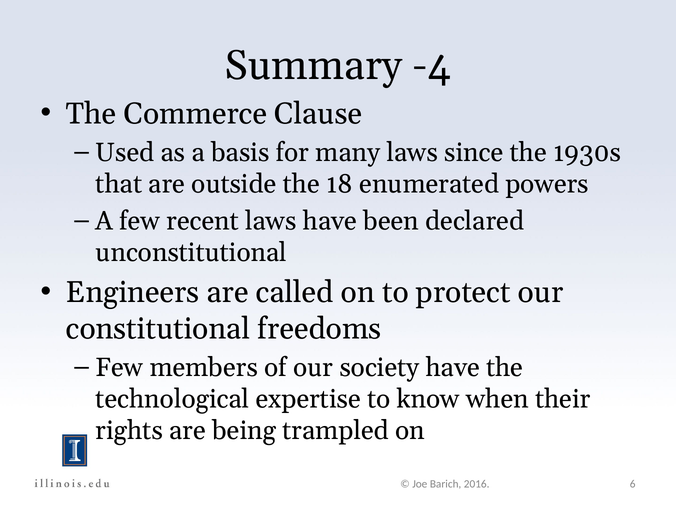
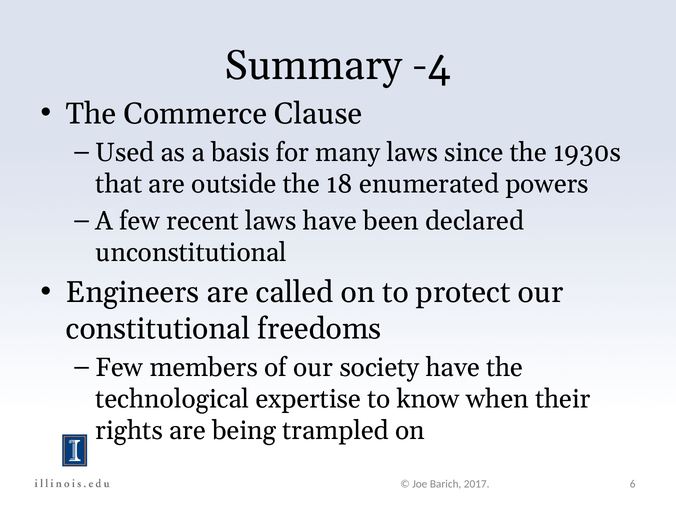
2016: 2016 -> 2017
